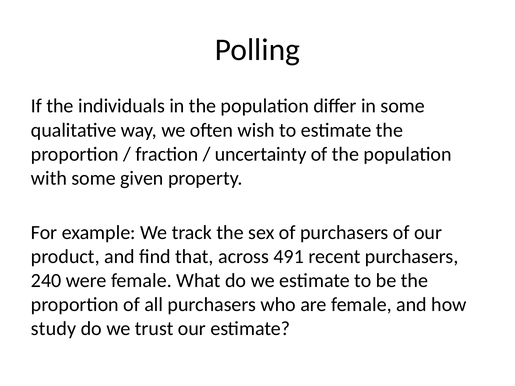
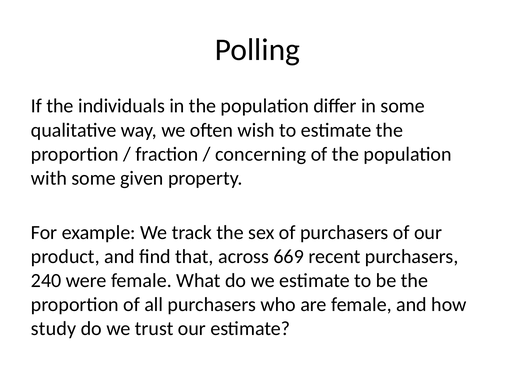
uncertainty: uncertainty -> concerning
491: 491 -> 669
